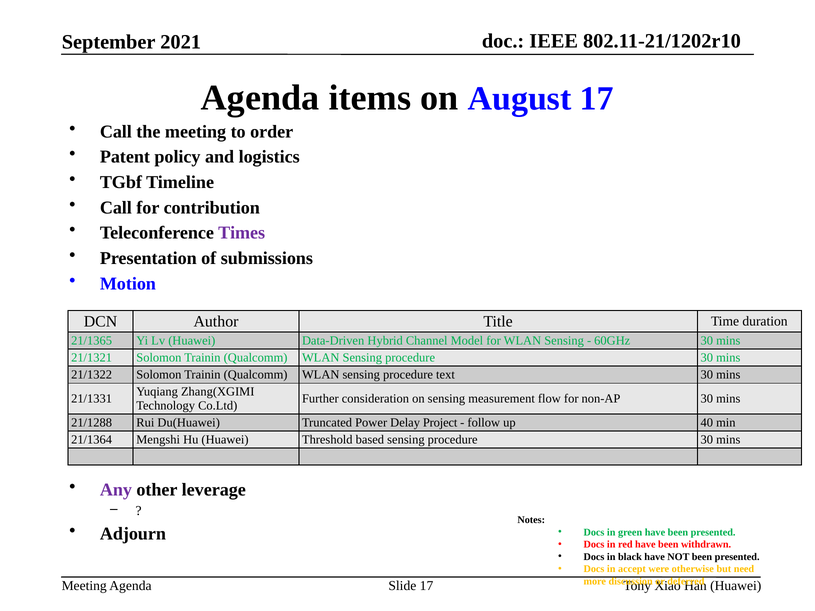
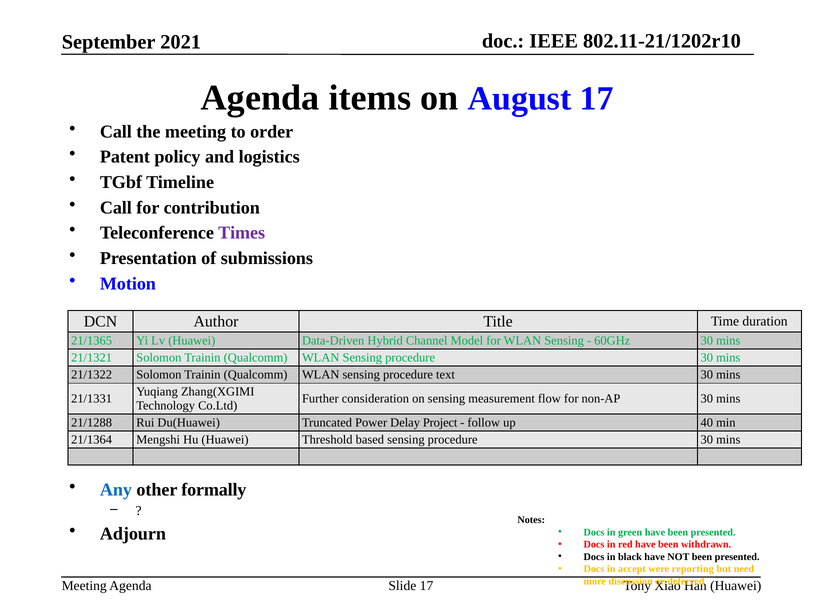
Any colour: purple -> blue
leverage: leverage -> formally
otherwise: otherwise -> reporting
